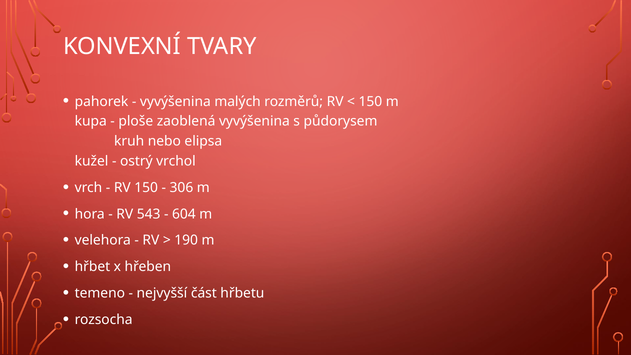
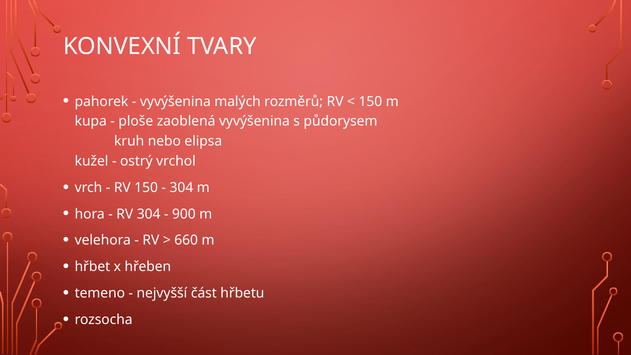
306 at (181, 187): 306 -> 304
RV 543: 543 -> 304
604: 604 -> 900
190: 190 -> 660
